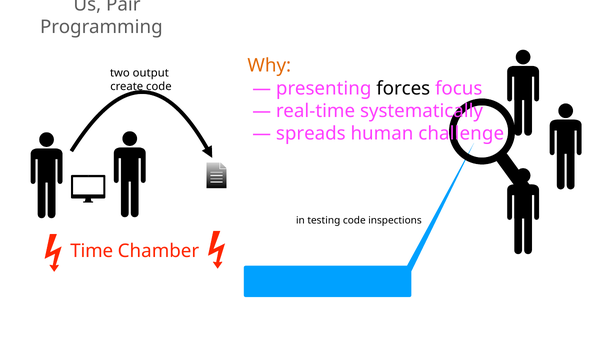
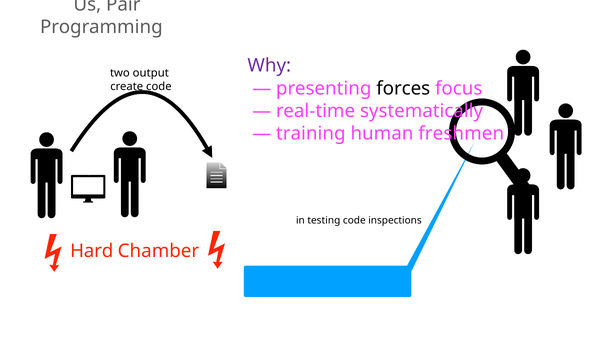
Why colour: orange -> purple
spreads: spreads -> training
challenge: challenge -> freshmen
Time: Time -> Hard
